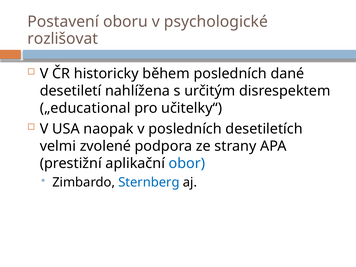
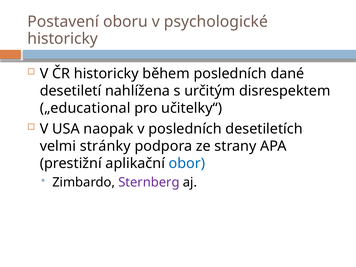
rozlišovat at (63, 39): rozlišovat -> historicky
zvolené: zvolené -> stránky
Sternberg colour: blue -> purple
